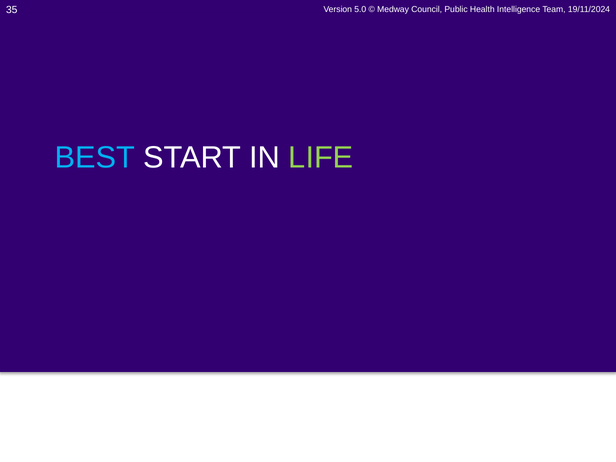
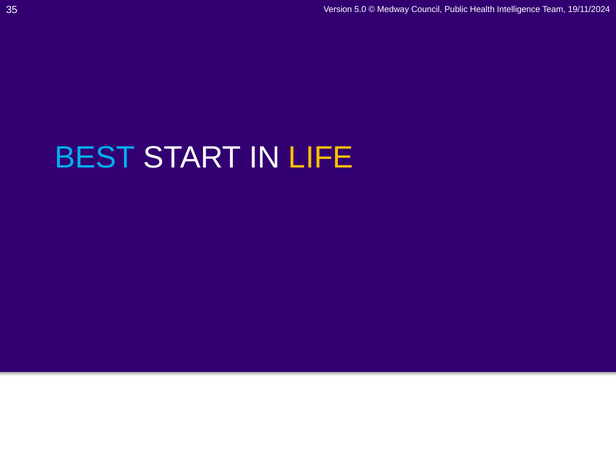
LIFE colour: light green -> yellow
